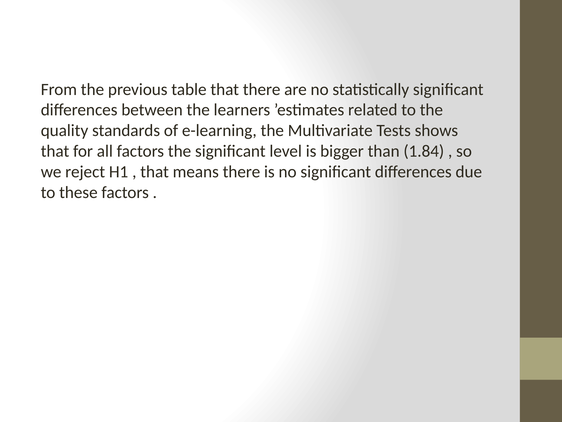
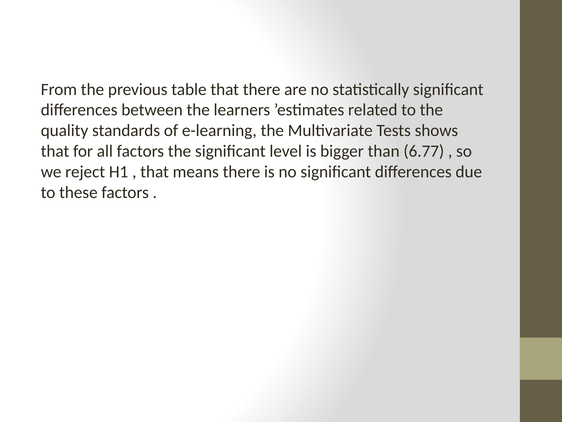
1.84: 1.84 -> 6.77
